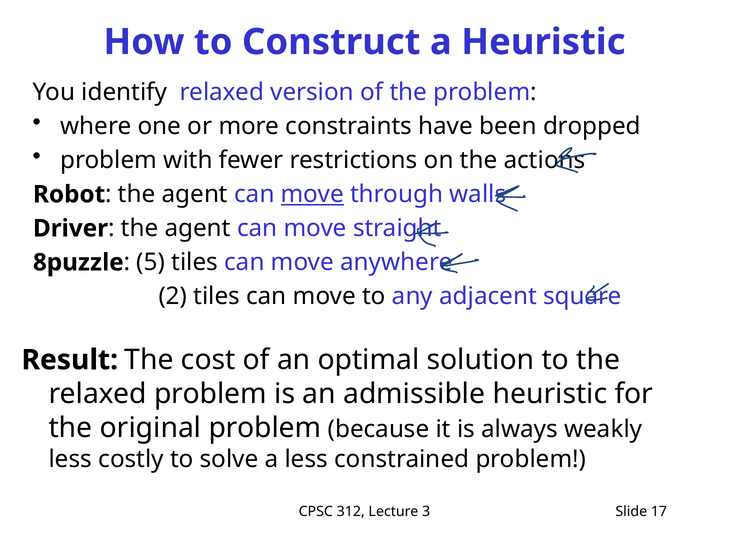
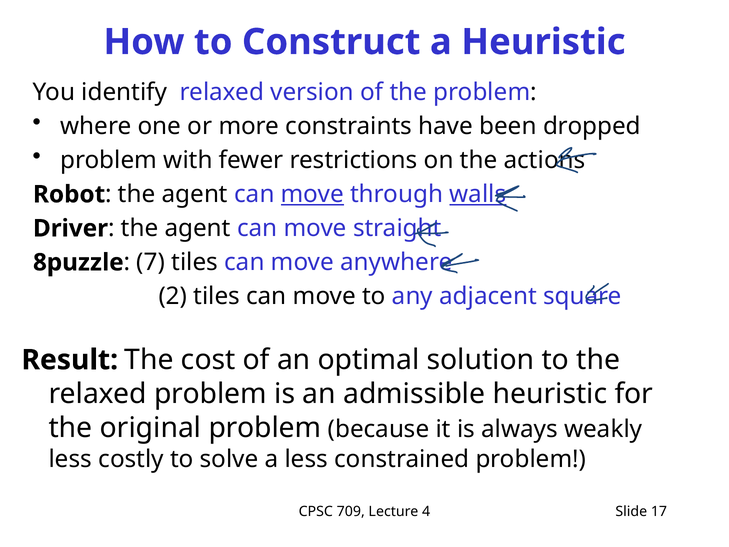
walls underline: none -> present
5: 5 -> 7
312: 312 -> 709
3: 3 -> 4
